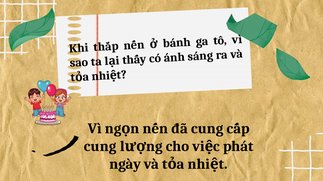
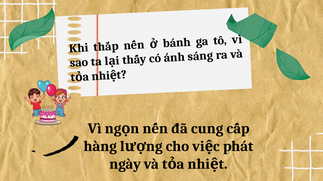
cung at (100, 147): cung -> hàng
